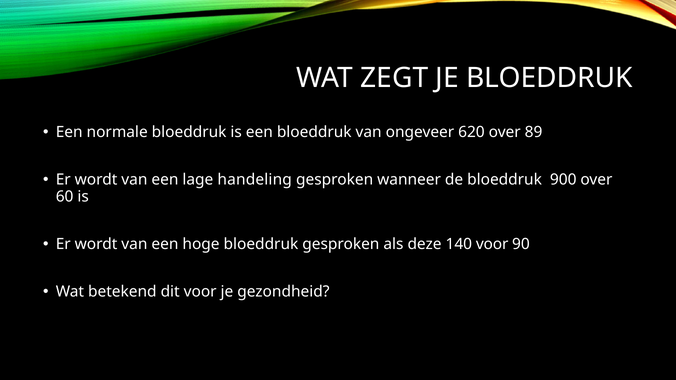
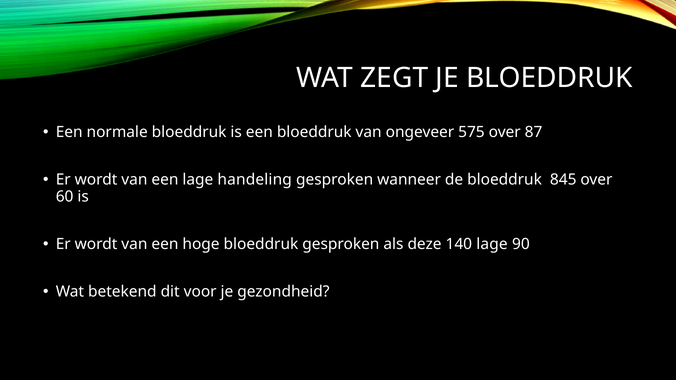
620: 620 -> 575
89: 89 -> 87
900: 900 -> 845
140 voor: voor -> lage
